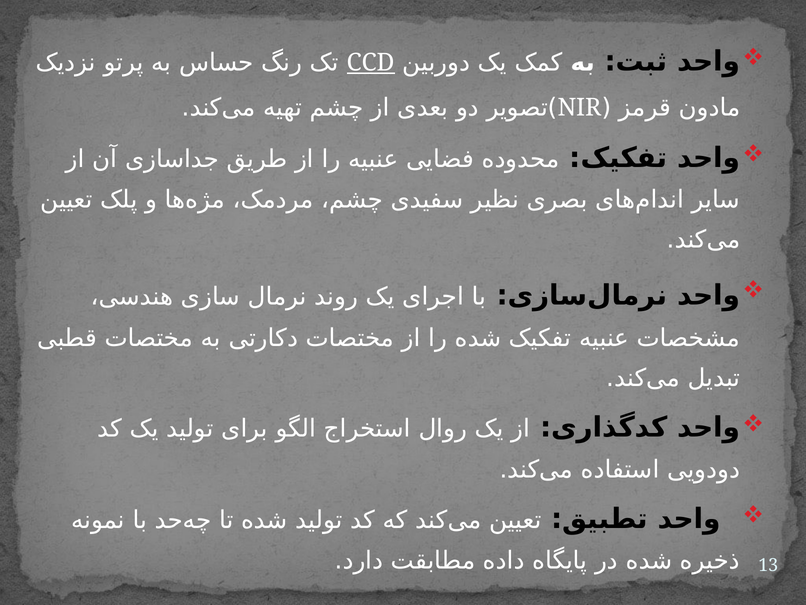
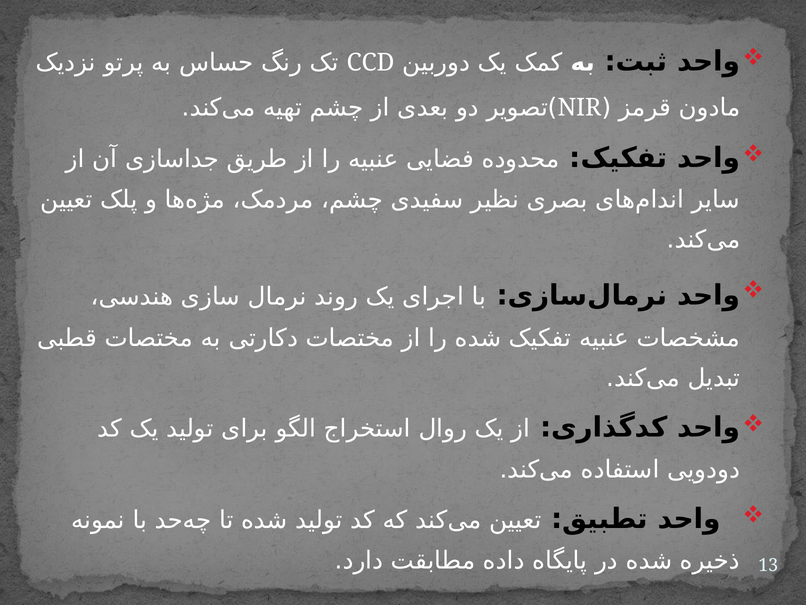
CCD underline: present -> none
